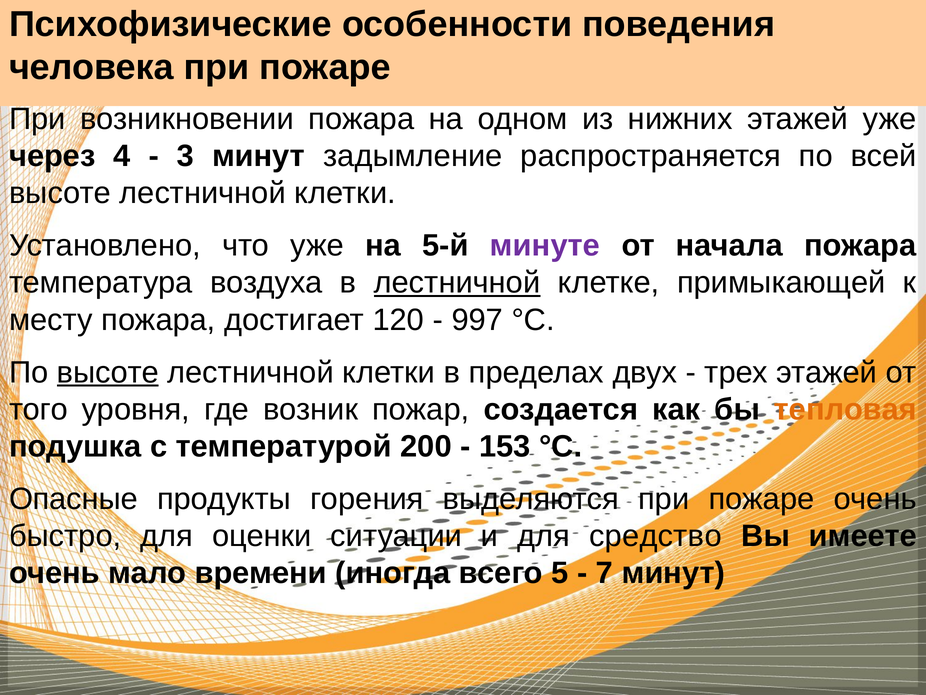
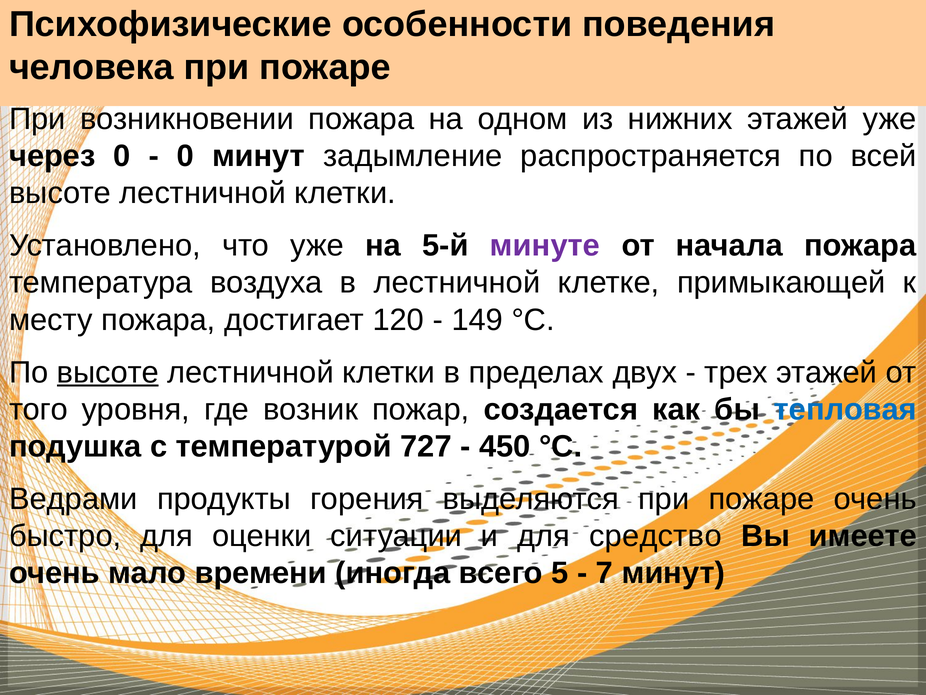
через 4: 4 -> 0
3 at (185, 156): 3 -> 0
лестничной at (457, 283) underline: present -> none
997: 997 -> 149
тепловая colour: orange -> blue
200: 200 -> 727
153: 153 -> 450
Опасные: Опасные -> Ведрами
